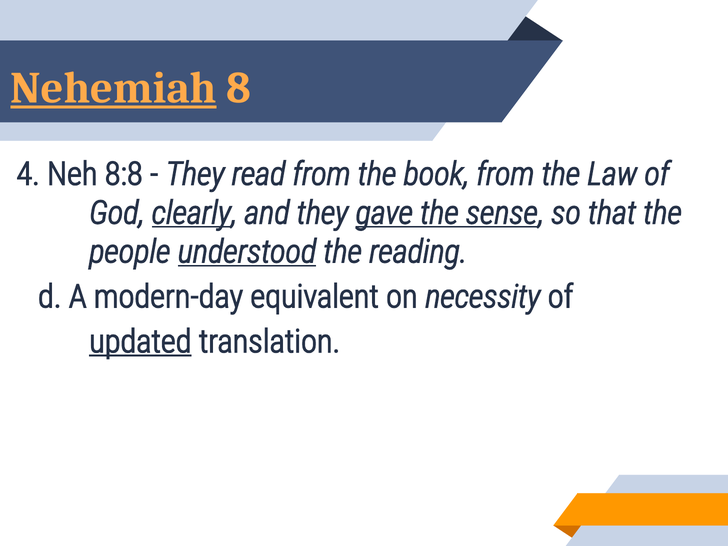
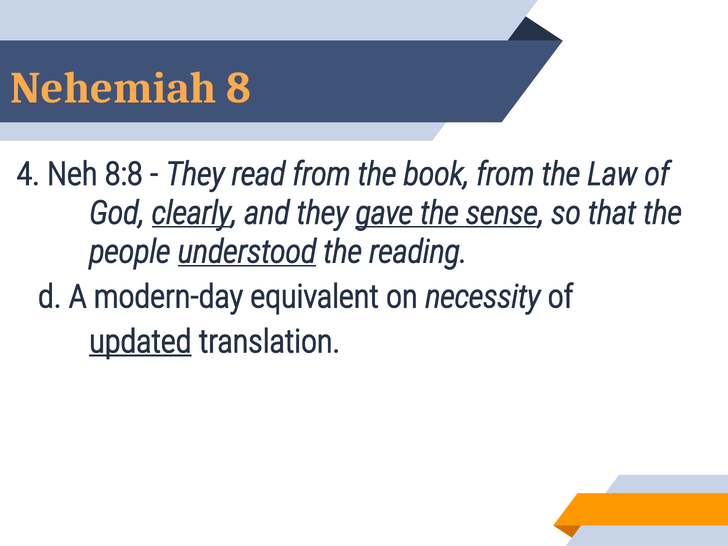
Nehemiah underline: present -> none
